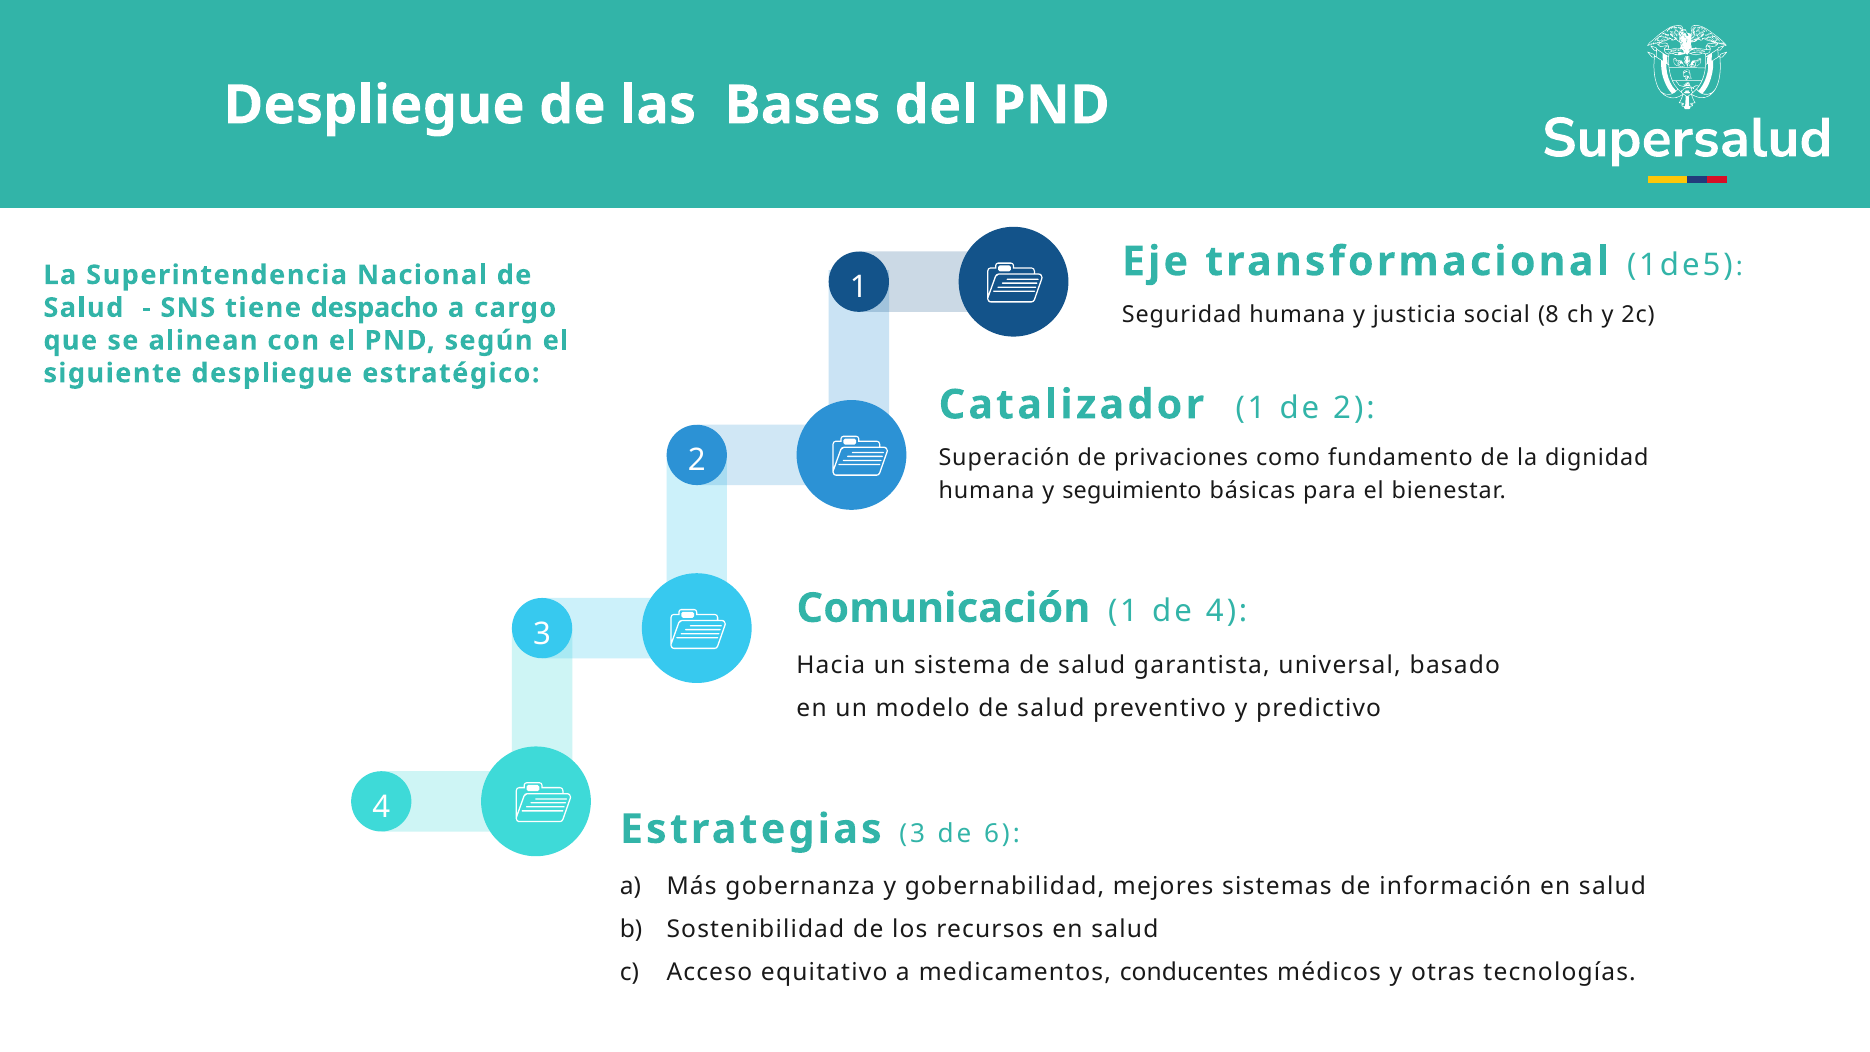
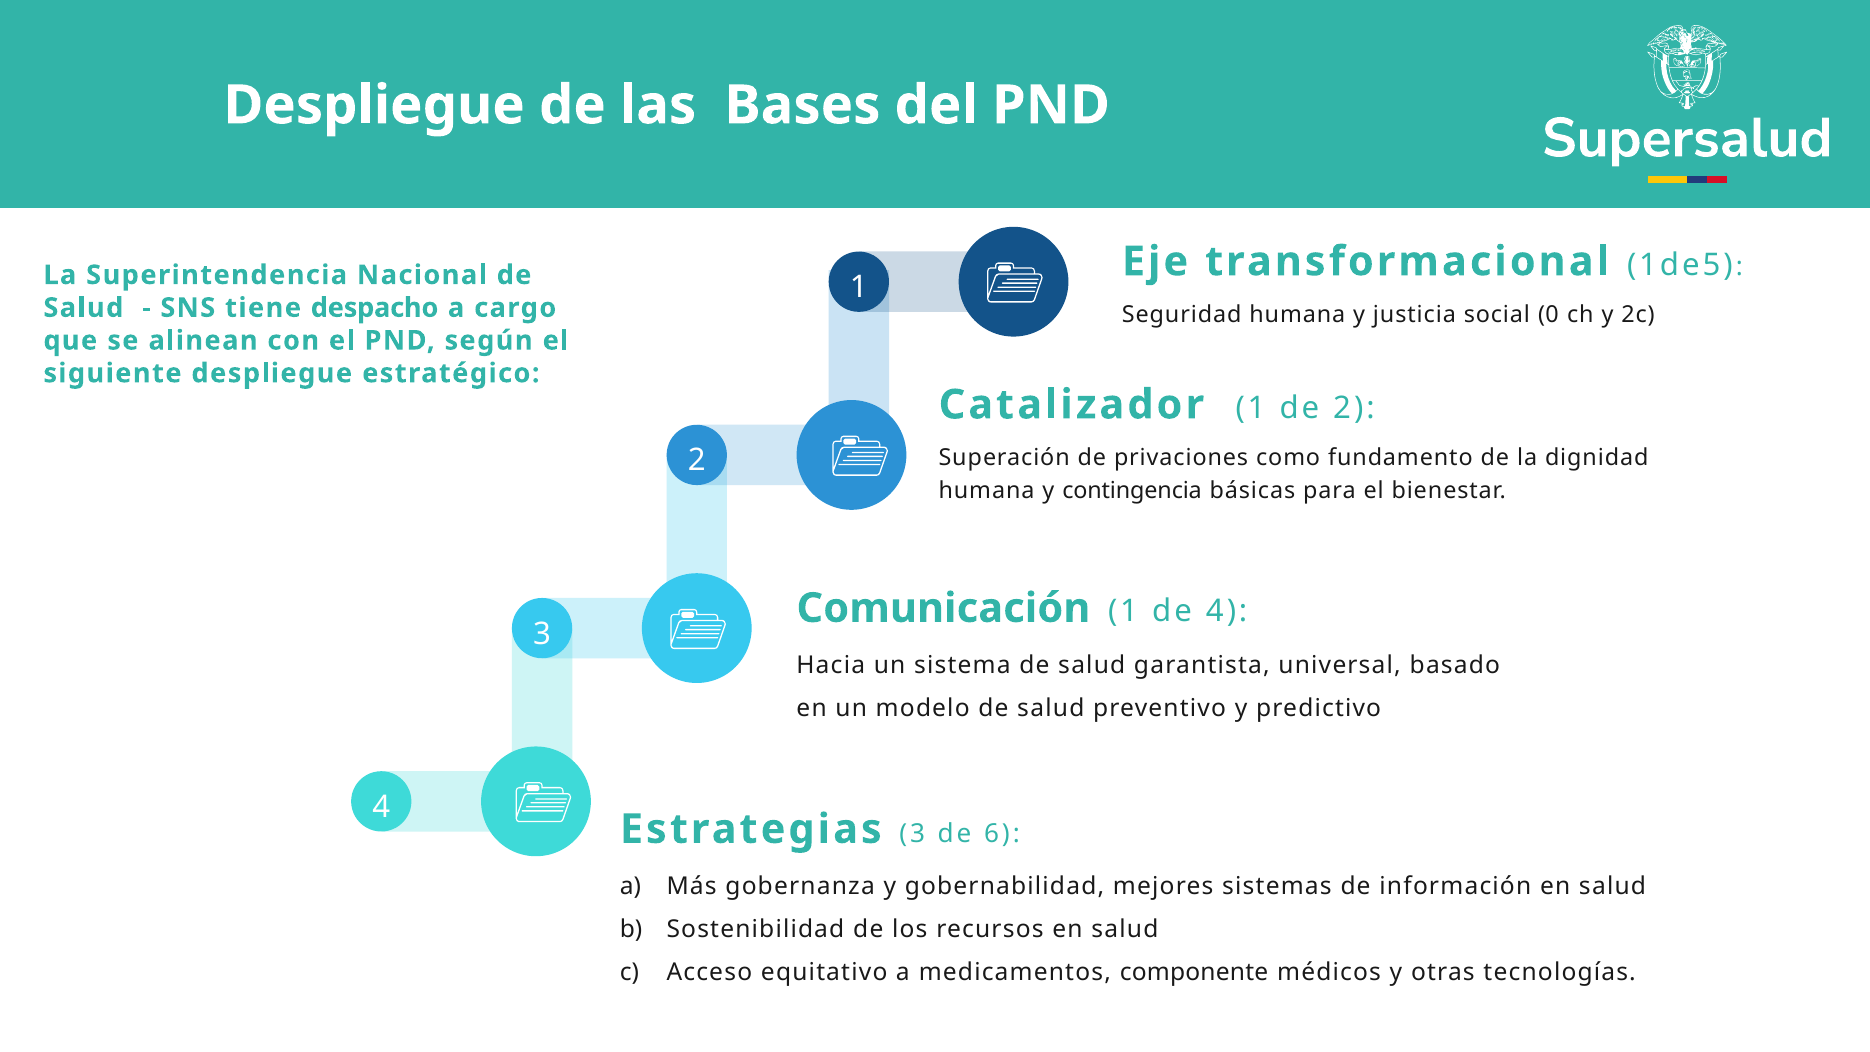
8: 8 -> 0
seguimiento: seguimiento -> contingencia
conducentes: conducentes -> componente
